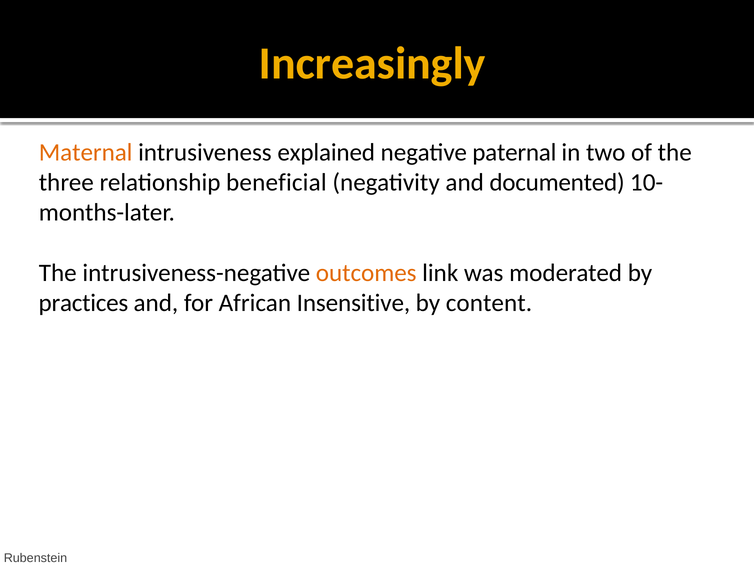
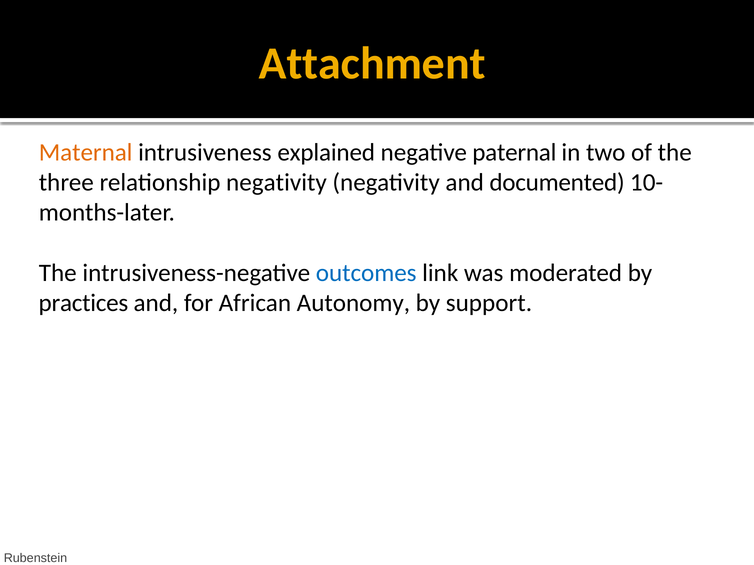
Increasingly: Increasingly -> Attachment
relationship beneficial: beneficial -> negativity
outcomes colour: orange -> blue
Insensitive: Insensitive -> Autonomy
content: content -> support
